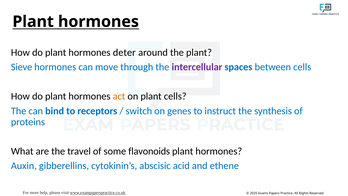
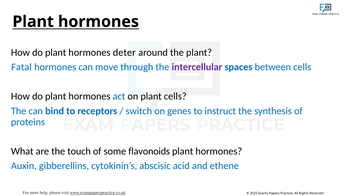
Sieve: Sieve -> Fatal
act colour: orange -> blue
travel: travel -> touch
